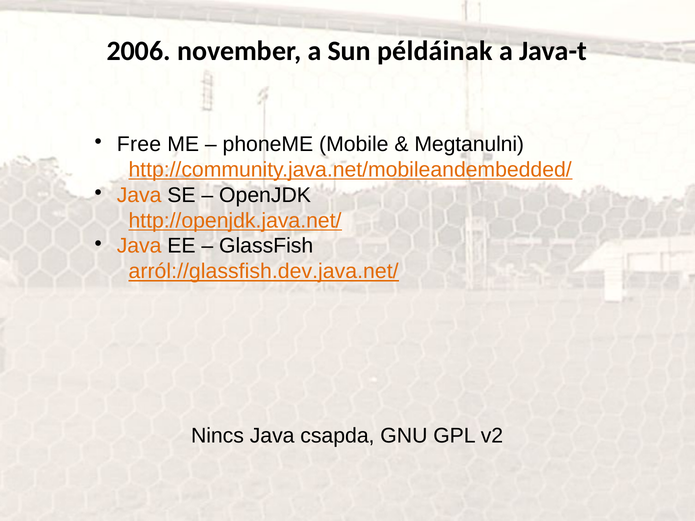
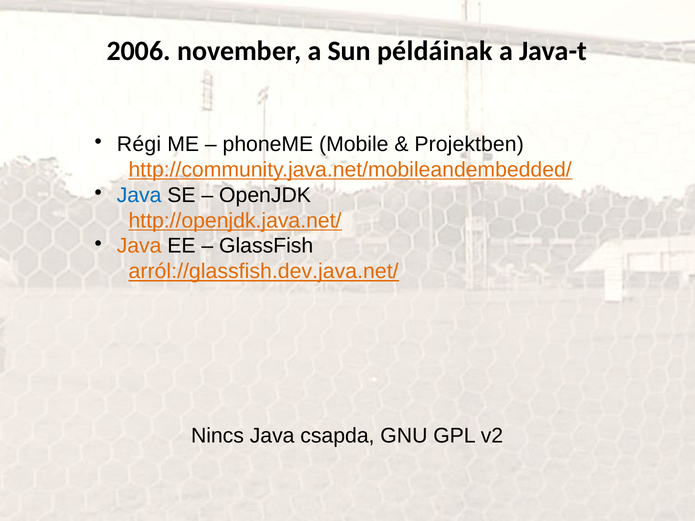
Free: Free -> Régi
Megtanulni: Megtanulni -> Projektben
Java at (139, 195) colour: orange -> blue
